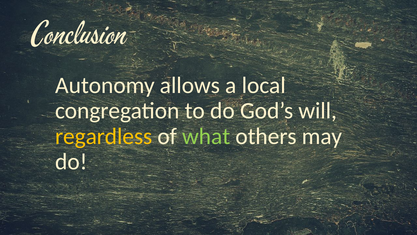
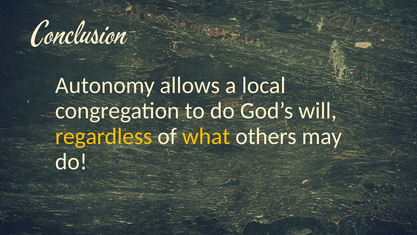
what colour: light green -> yellow
